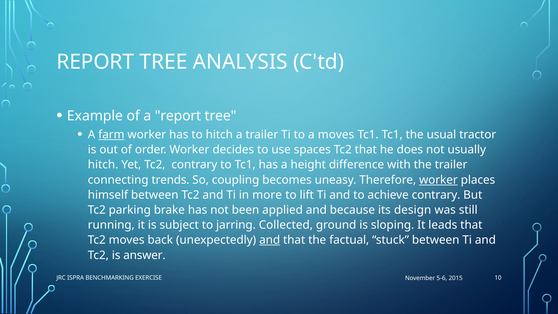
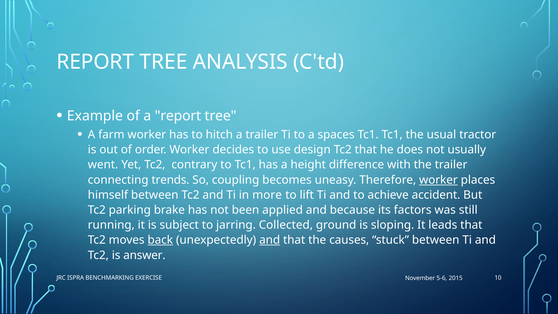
farm underline: present -> none
a moves: moves -> spaces
spaces: spaces -> design
hitch at (103, 165): hitch -> went
achieve contrary: contrary -> accident
design: design -> factors
back underline: none -> present
factual: factual -> causes
